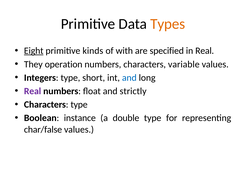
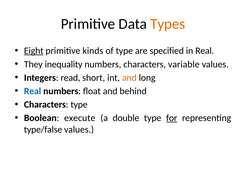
of with: with -> type
operation: operation -> inequality
Integers type: type -> read
and at (129, 77) colour: blue -> orange
Real at (33, 91) colour: purple -> blue
strictly: strictly -> behind
instance: instance -> execute
for underline: none -> present
char/false: char/false -> type/false
